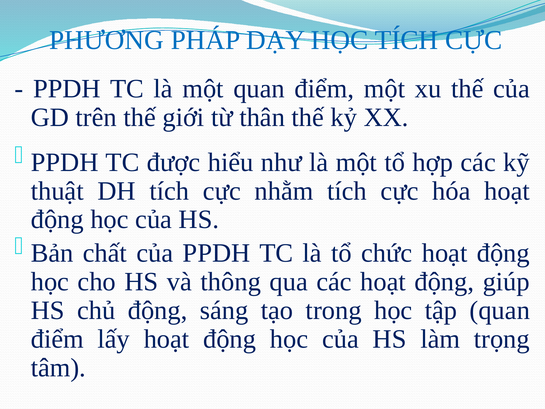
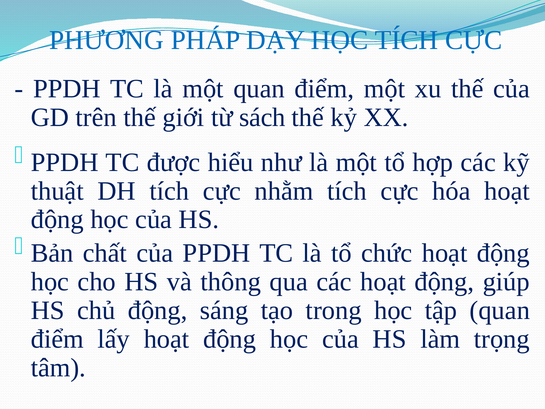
thân: thân -> sách
